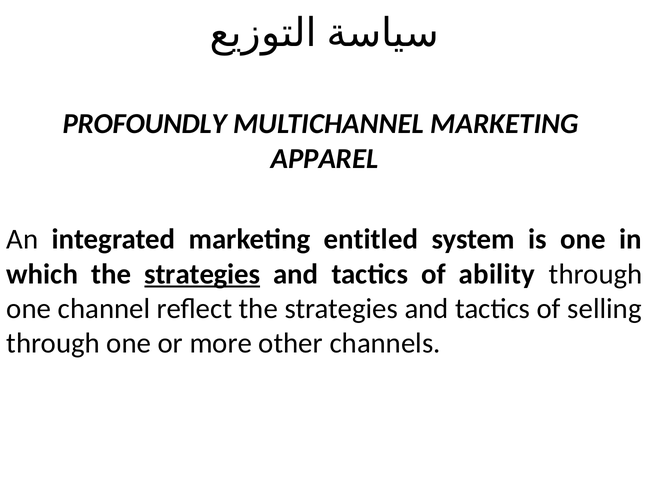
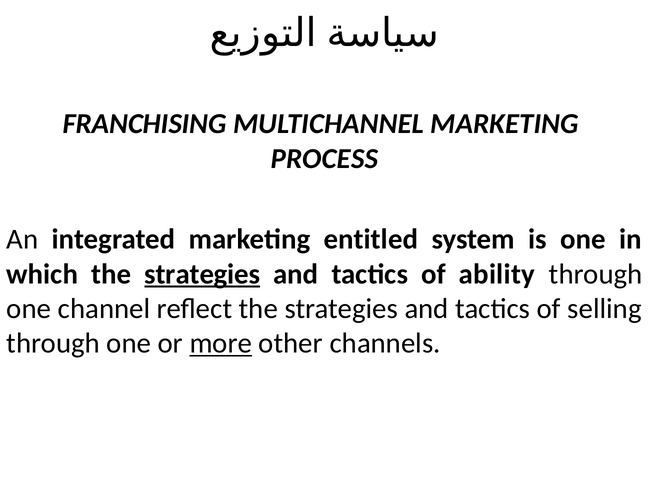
PROFOUNDLY: PROFOUNDLY -> FRANCHISING
APPAREL: APPAREL -> PROCESS
more underline: none -> present
